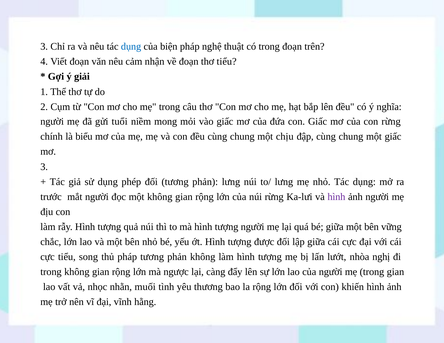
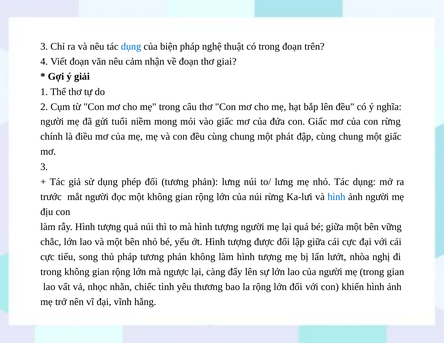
thơ tiểu: tiểu -> giai
biểu: biểu -> điều
chịu: chịu -> phát
hình at (336, 197) colour: purple -> blue
muối: muối -> chiếc
